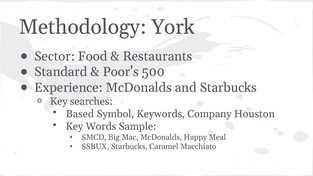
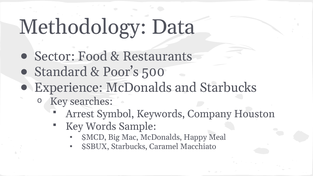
York: York -> Data
Based: Based -> Arrest
